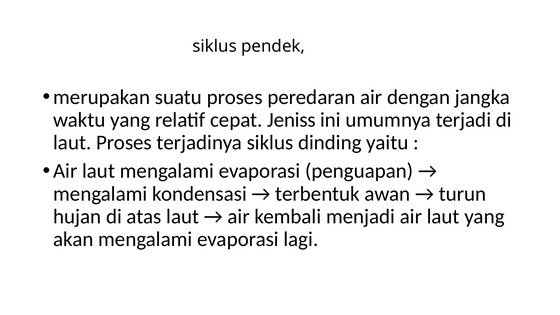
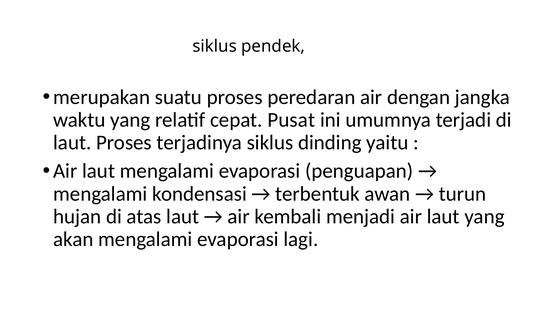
Jeniss: Jeniss -> Pusat
